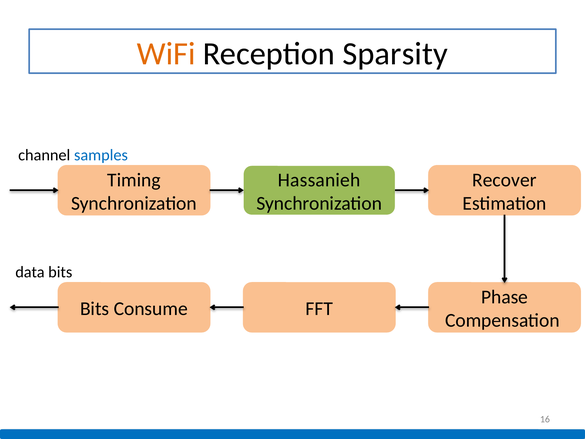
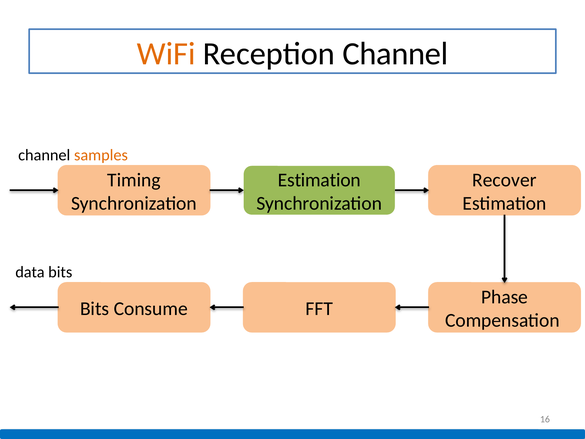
Reception Sparsity: Sparsity -> Channel
samples colour: blue -> orange
Hassanieh at (319, 180): Hassanieh -> Estimation
